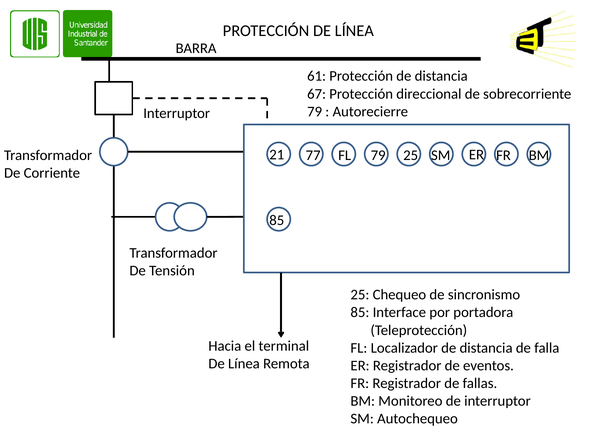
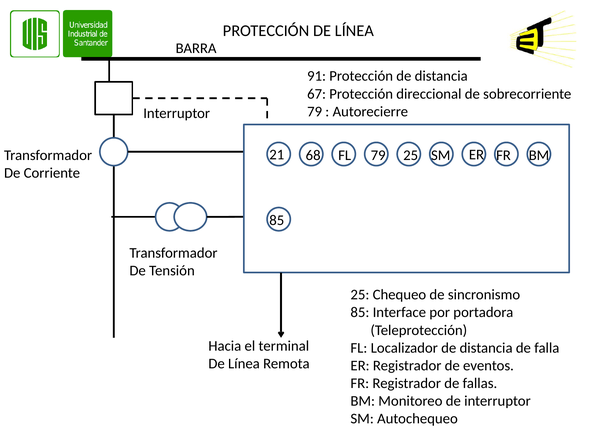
61: 61 -> 91
77: 77 -> 68
